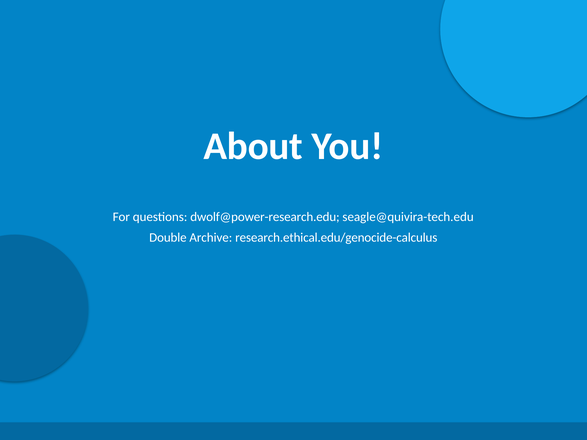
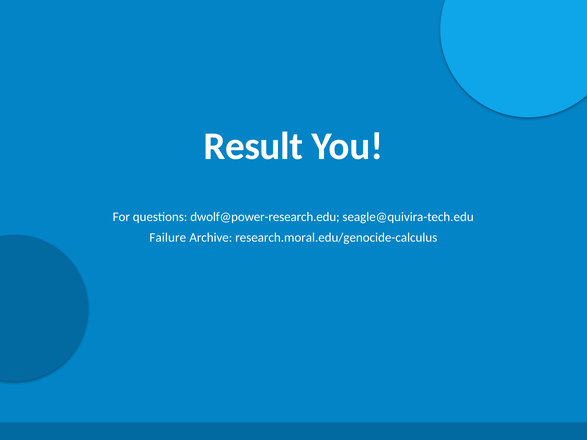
About: About -> Result
Double: Double -> Failure
research.ethical.edu/genocide-calculus: research.ethical.edu/genocide-calculus -> research.moral.edu/genocide-calculus
